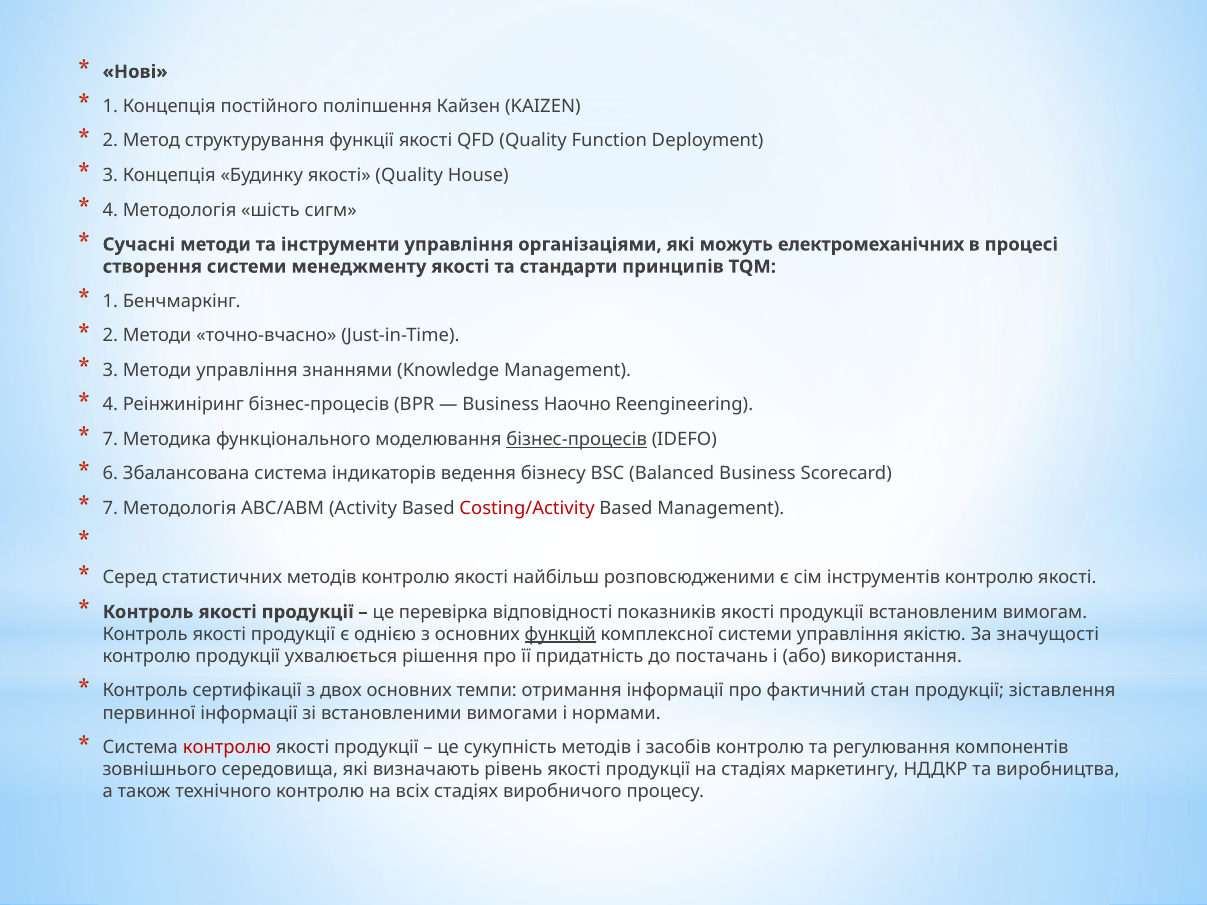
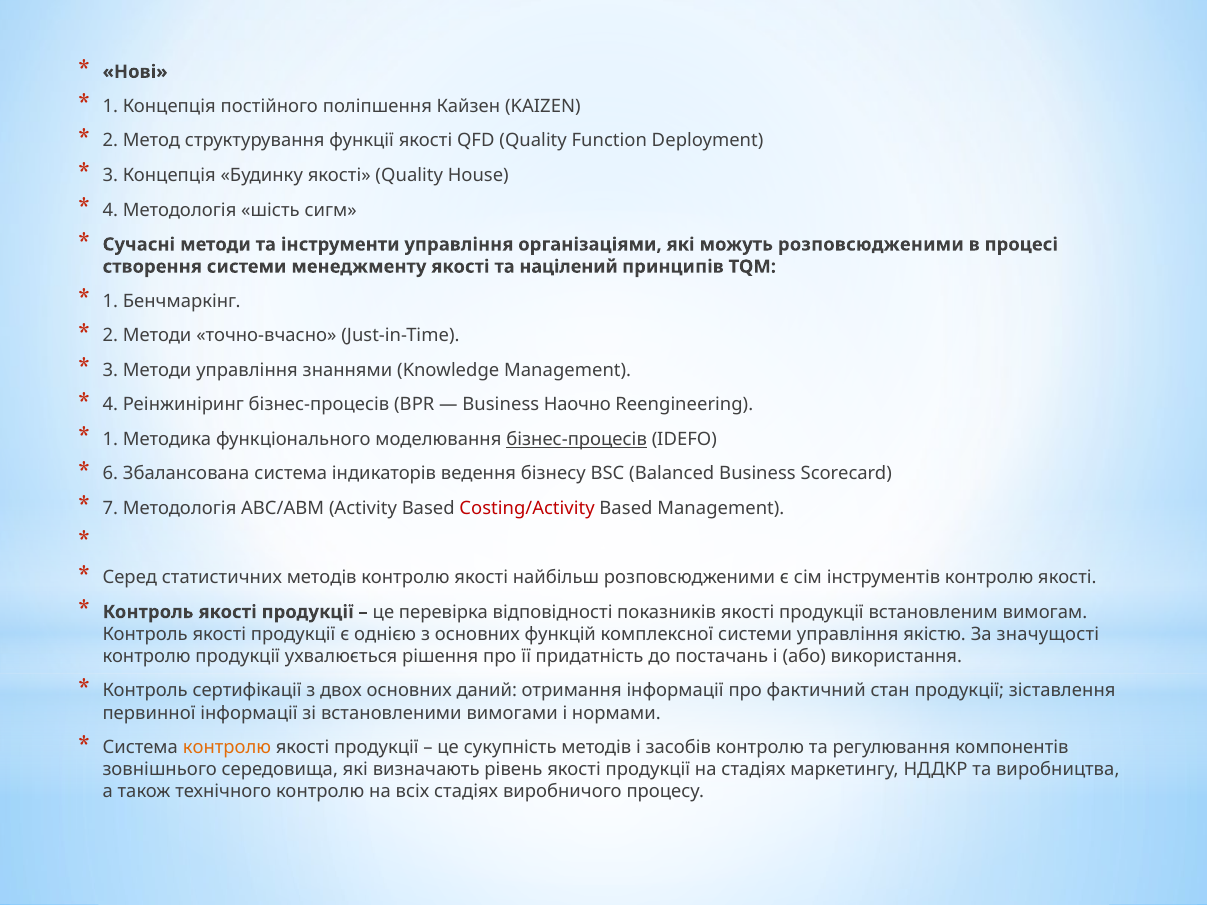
можуть електромеханічних: електромеханічних -> розповсюдженими
стандарти: стандарти -> націлений
7 at (110, 439): 7 -> 1
функцій underline: present -> none
темпи: темпи -> даний
контролю at (227, 748) colour: red -> orange
